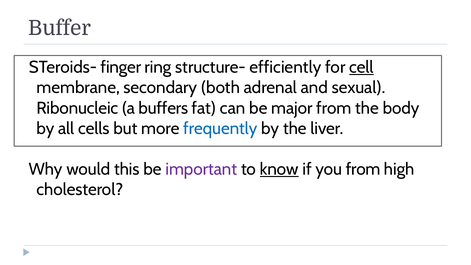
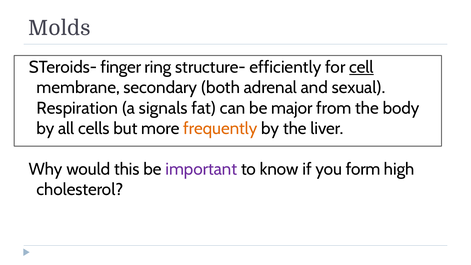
Buffer: Buffer -> Molds
Ribonucleic: Ribonucleic -> Respiration
buffers: buffers -> signals
frequently colour: blue -> orange
know underline: present -> none
you from: from -> form
